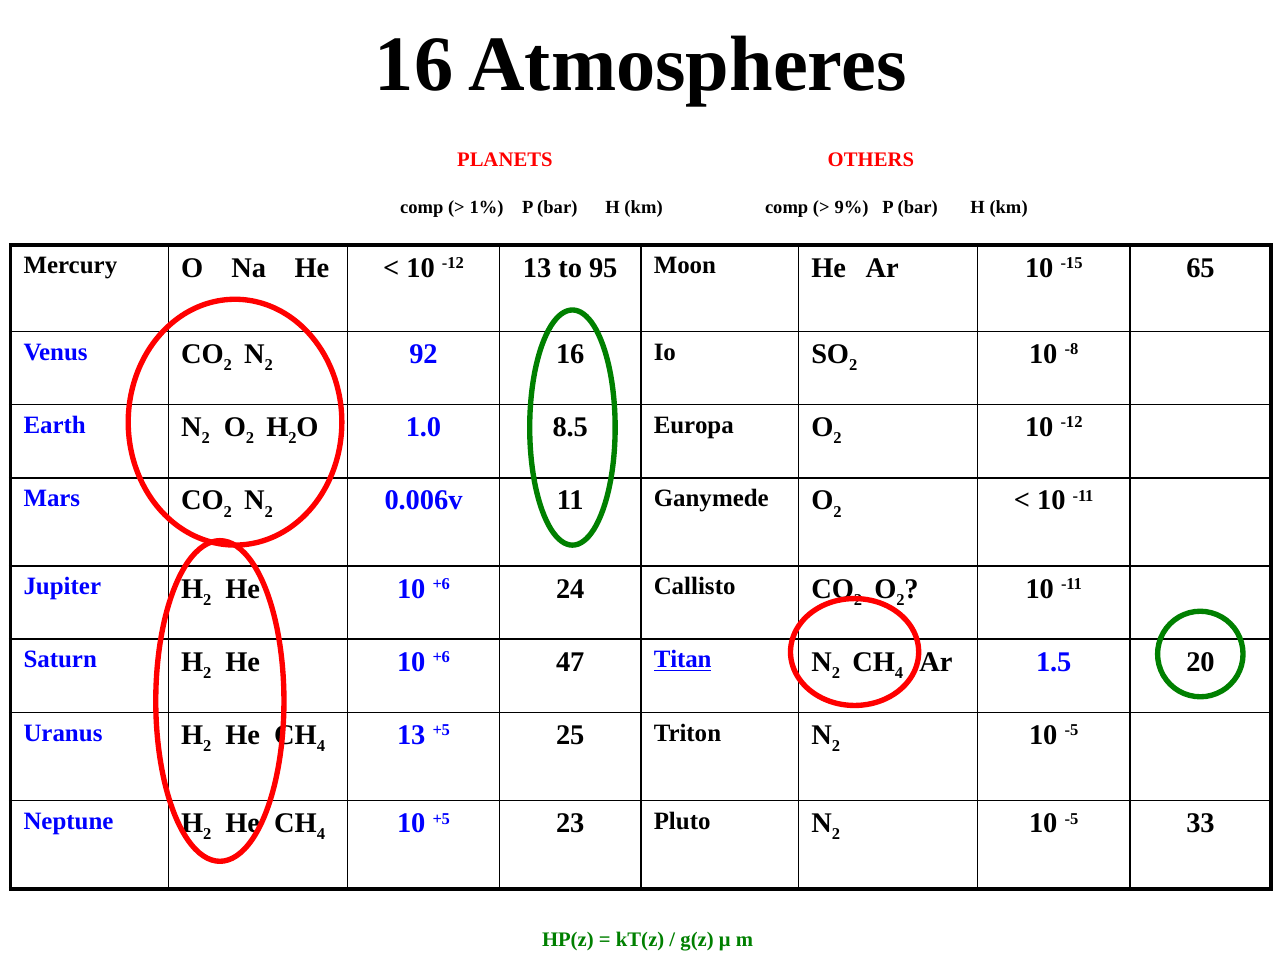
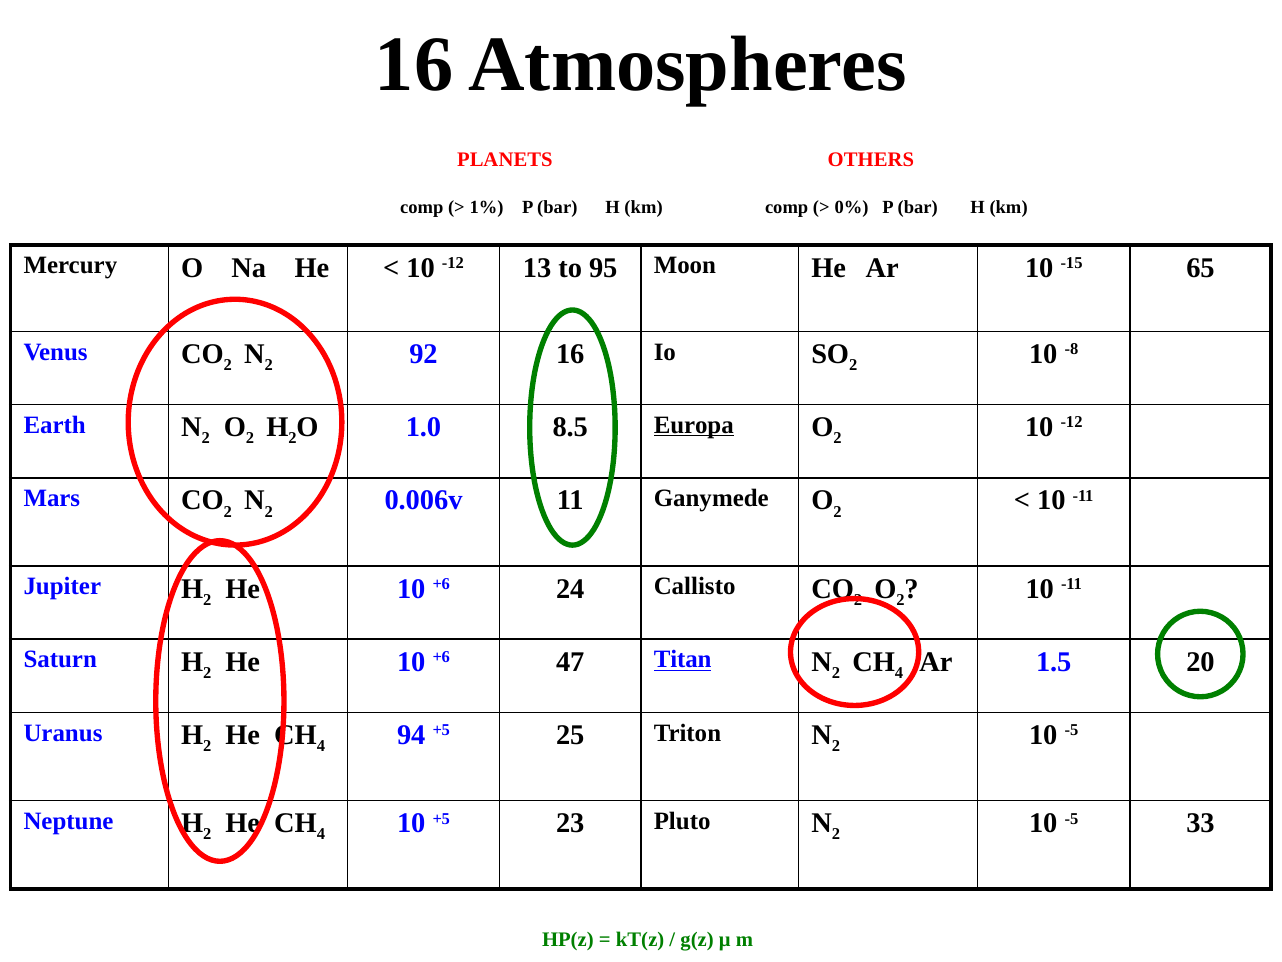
9%: 9% -> 0%
Europa underline: none -> present
13 at (411, 735): 13 -> 94
